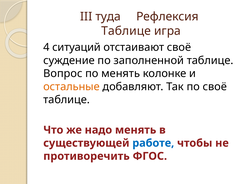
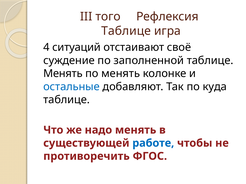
туда: туда -> того
Вопрос at (63, 74): Вопрос -> Менять
остальные colour: orange -> blue
по своё: своё -> куда
